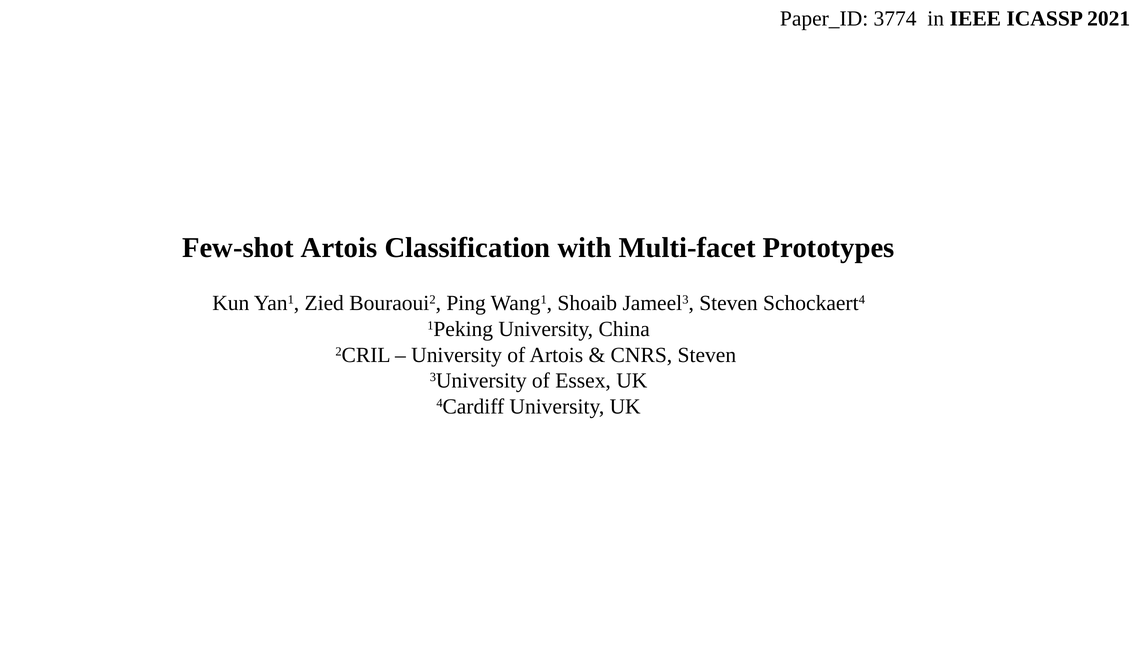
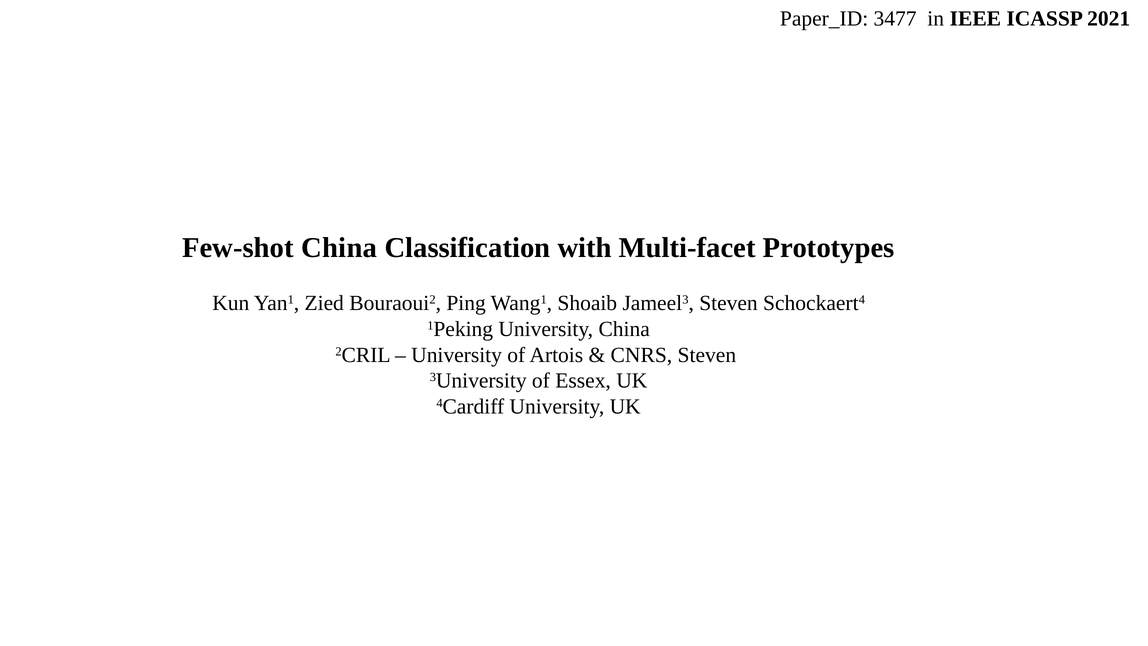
3774: 3774 -> 3477
Few-shot Artois: Artois -> China
